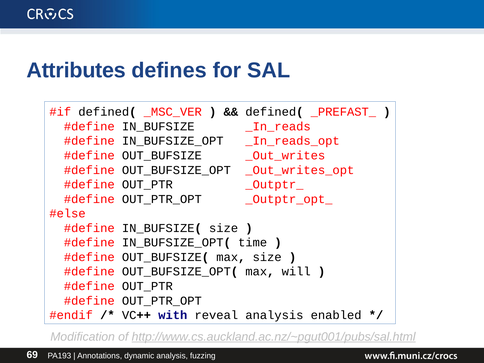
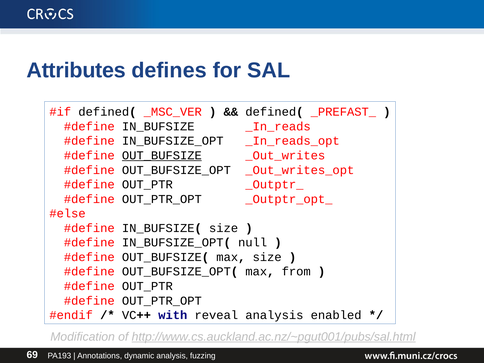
OUT_BUFSIZE underline: none -> present
time: time -> null
will: will -> from
